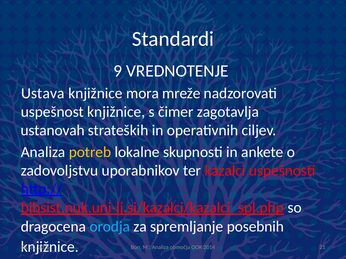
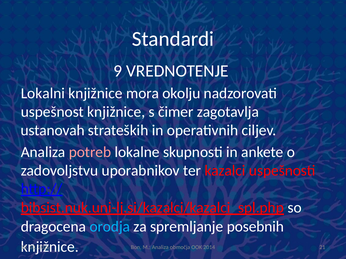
Ustava: Ustava -> Lokalni
mreže: mreže -> okolju
potreb colour: yellow -> pink
